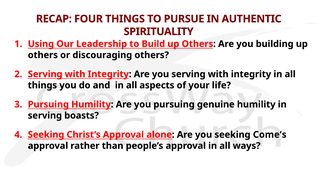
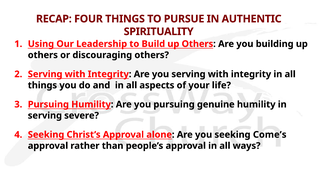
boasts: boasts -> severe
